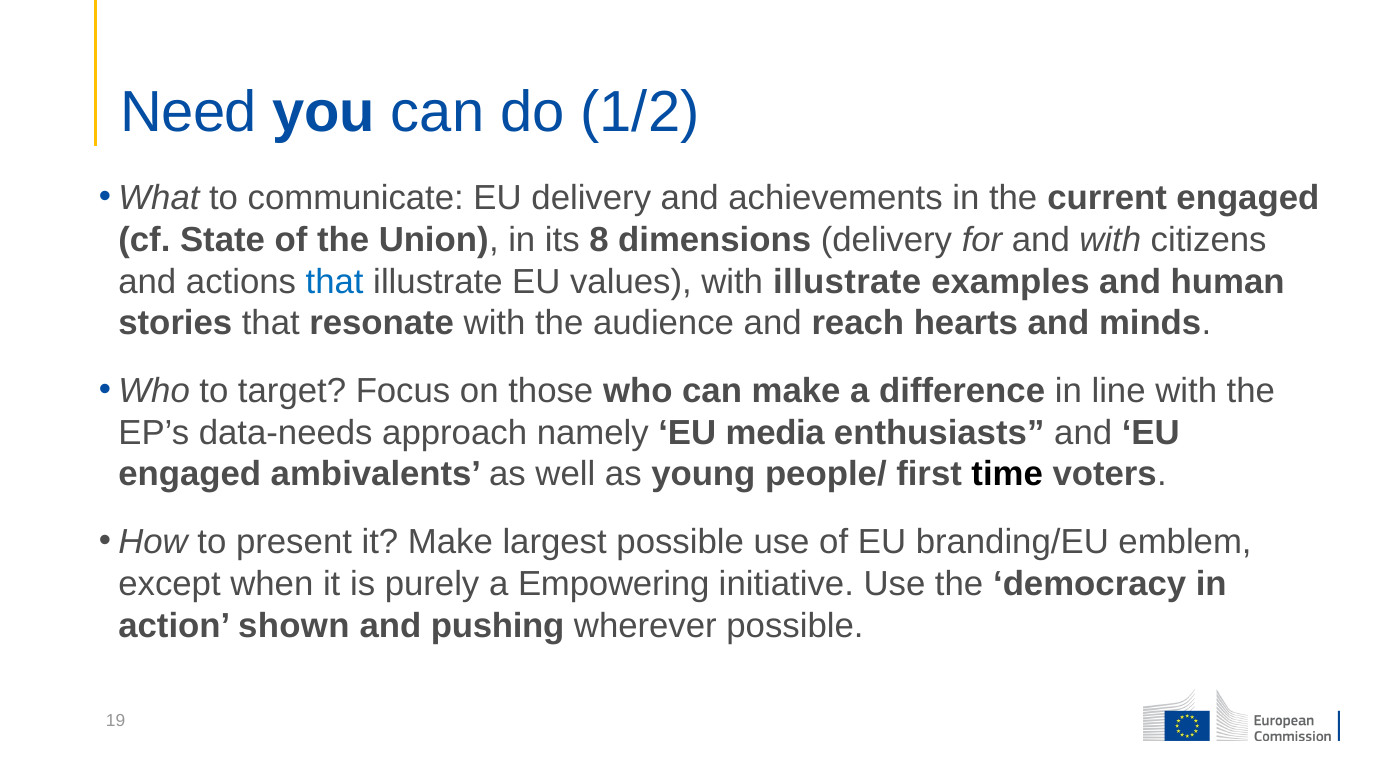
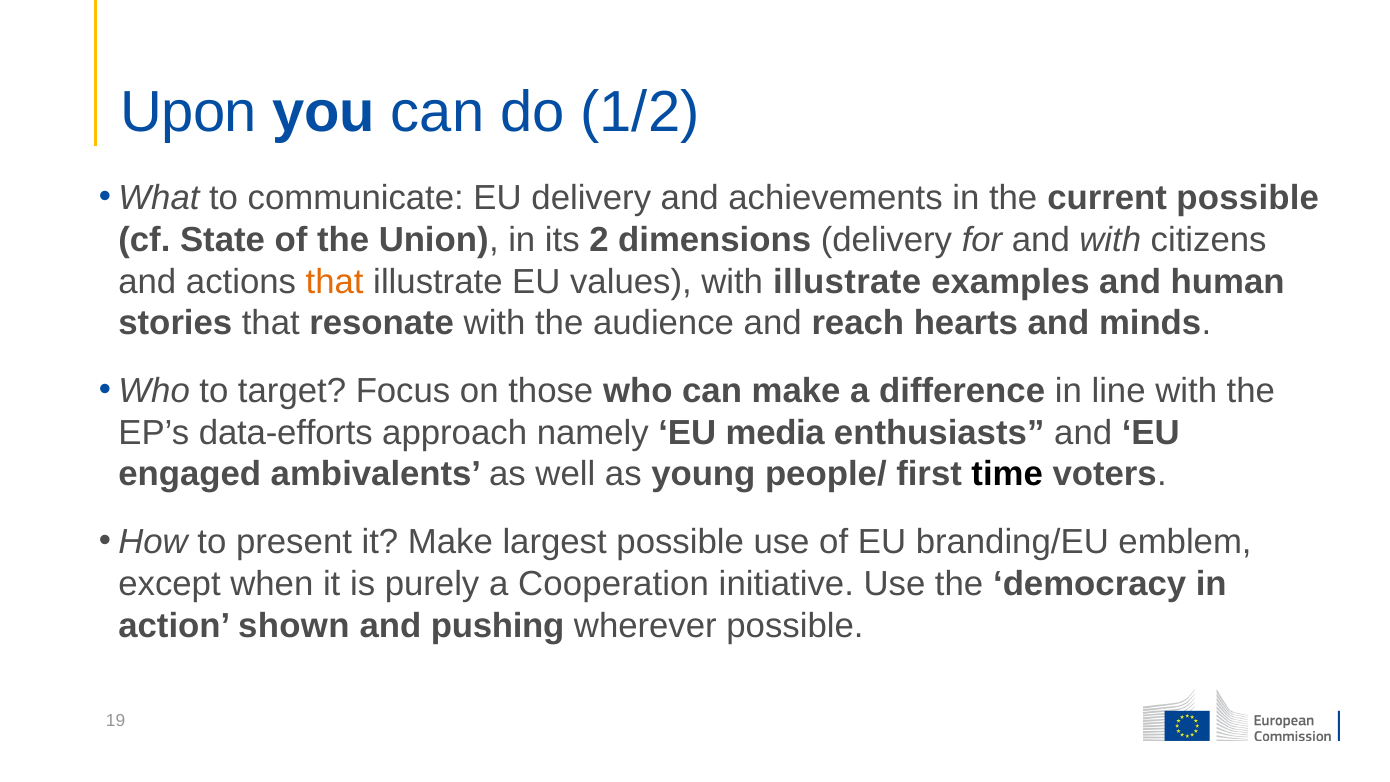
Need: Need -> Upon
current engaged: engaged -> possible
8: 8 -> 2
that at (335, 282) colour: blue -> orange
data-needs: data-needs -> data-efforts
Empowering: Empowering -> Cooperation
